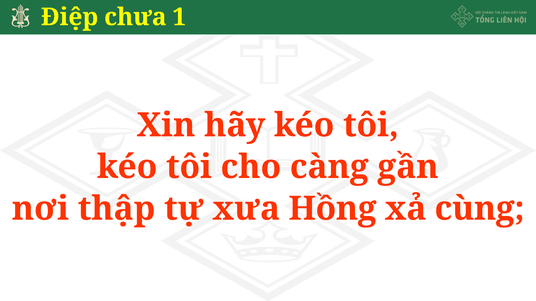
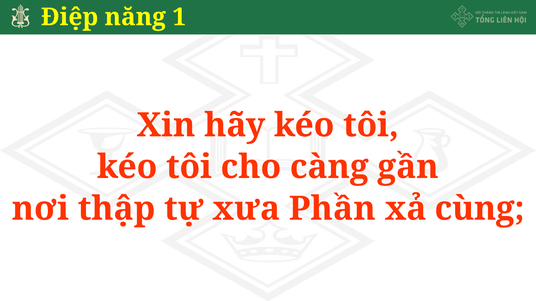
chưa: chưa -> năng
Hồng: Hồng -> Phần
